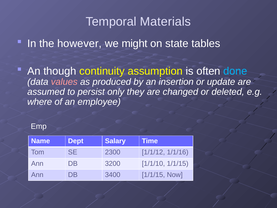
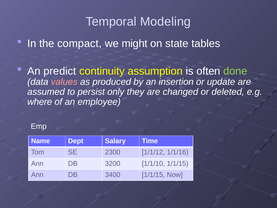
Materials: Materials -> Modeling
however: however -> compact
though: though -> predict
done colour: light blue -> light green
